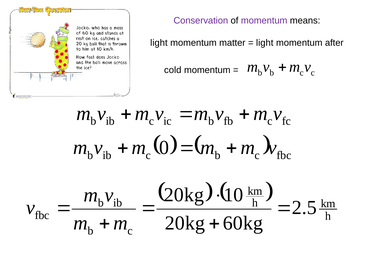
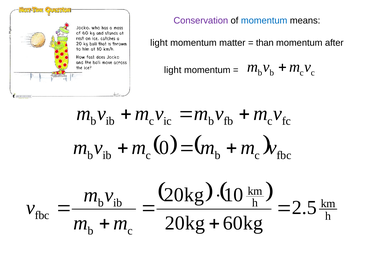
momentum at (264, 20) colour: purple -> blue
light at (265, 43): light -> than
cold at (173, 70): cold -> light
